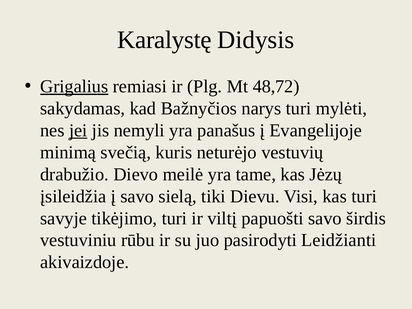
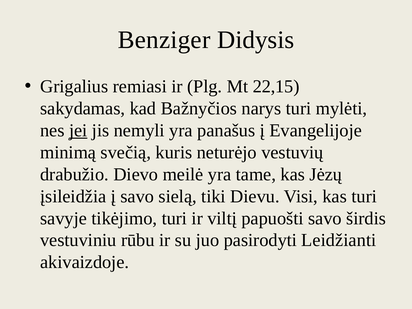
Karalystę: Karalystę -> Benziger
Grigalius underline: present -> none
48,72: 48,72 -> 22,15
